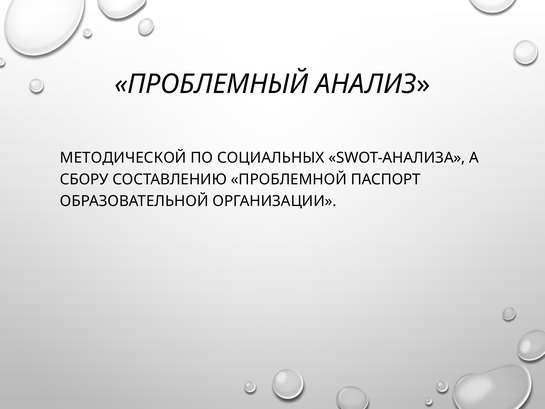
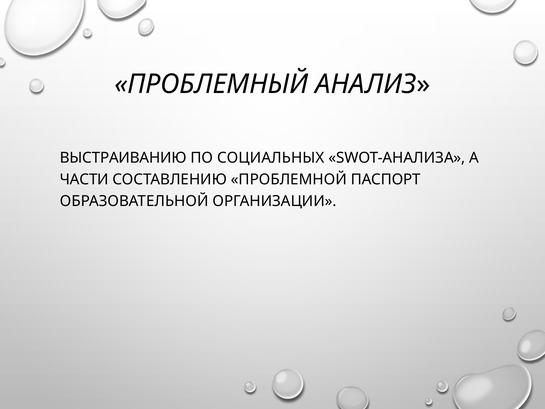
МЕТОДИЧЕСКОЙ: МЕТОДИЧЕСКОЙ -> ВЫСТРАИВАНИЮ
СБОРУ: СБОРУ -> ЧАСТИ
